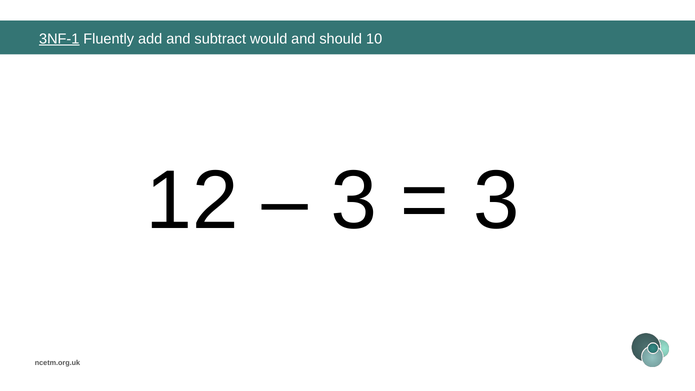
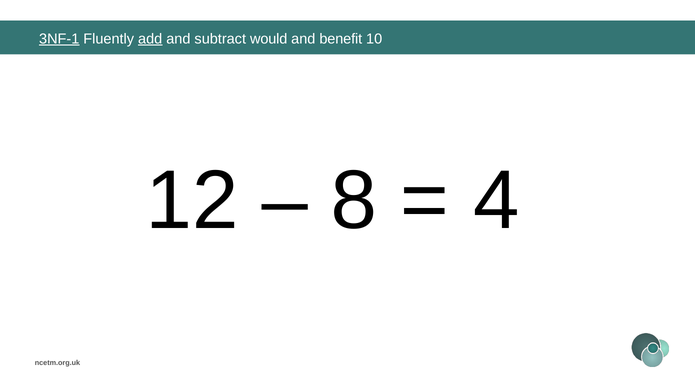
add underline: none -> present
should: should -> benefit
3 at (354, 201): 3 -> 8
3 at (496, 201): 3 -> 4
